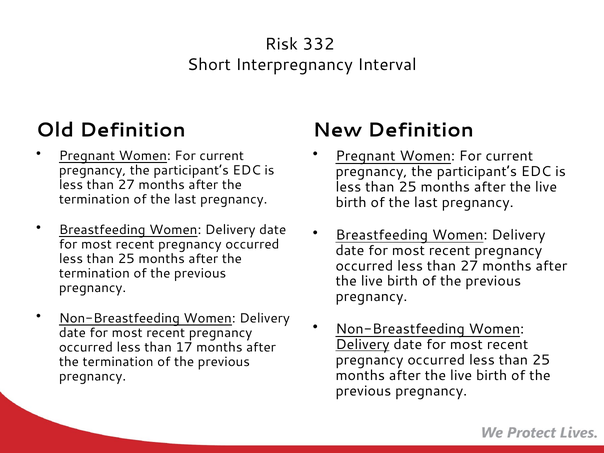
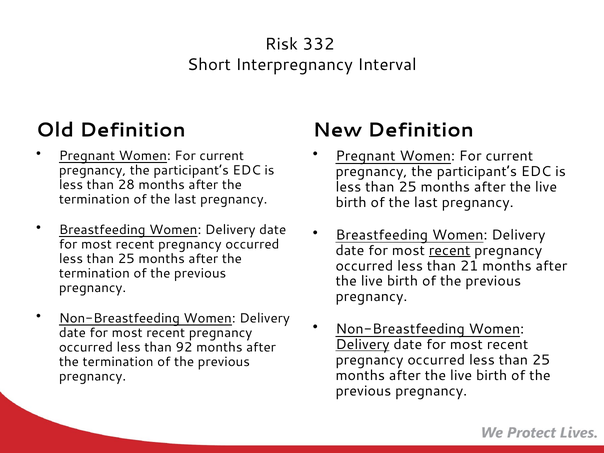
27 at (126, 185): 27 -> 28
recent at (450, 250) underline: none -> present
occurred less than 27: 27 -> 21
17: 17 -> 92
